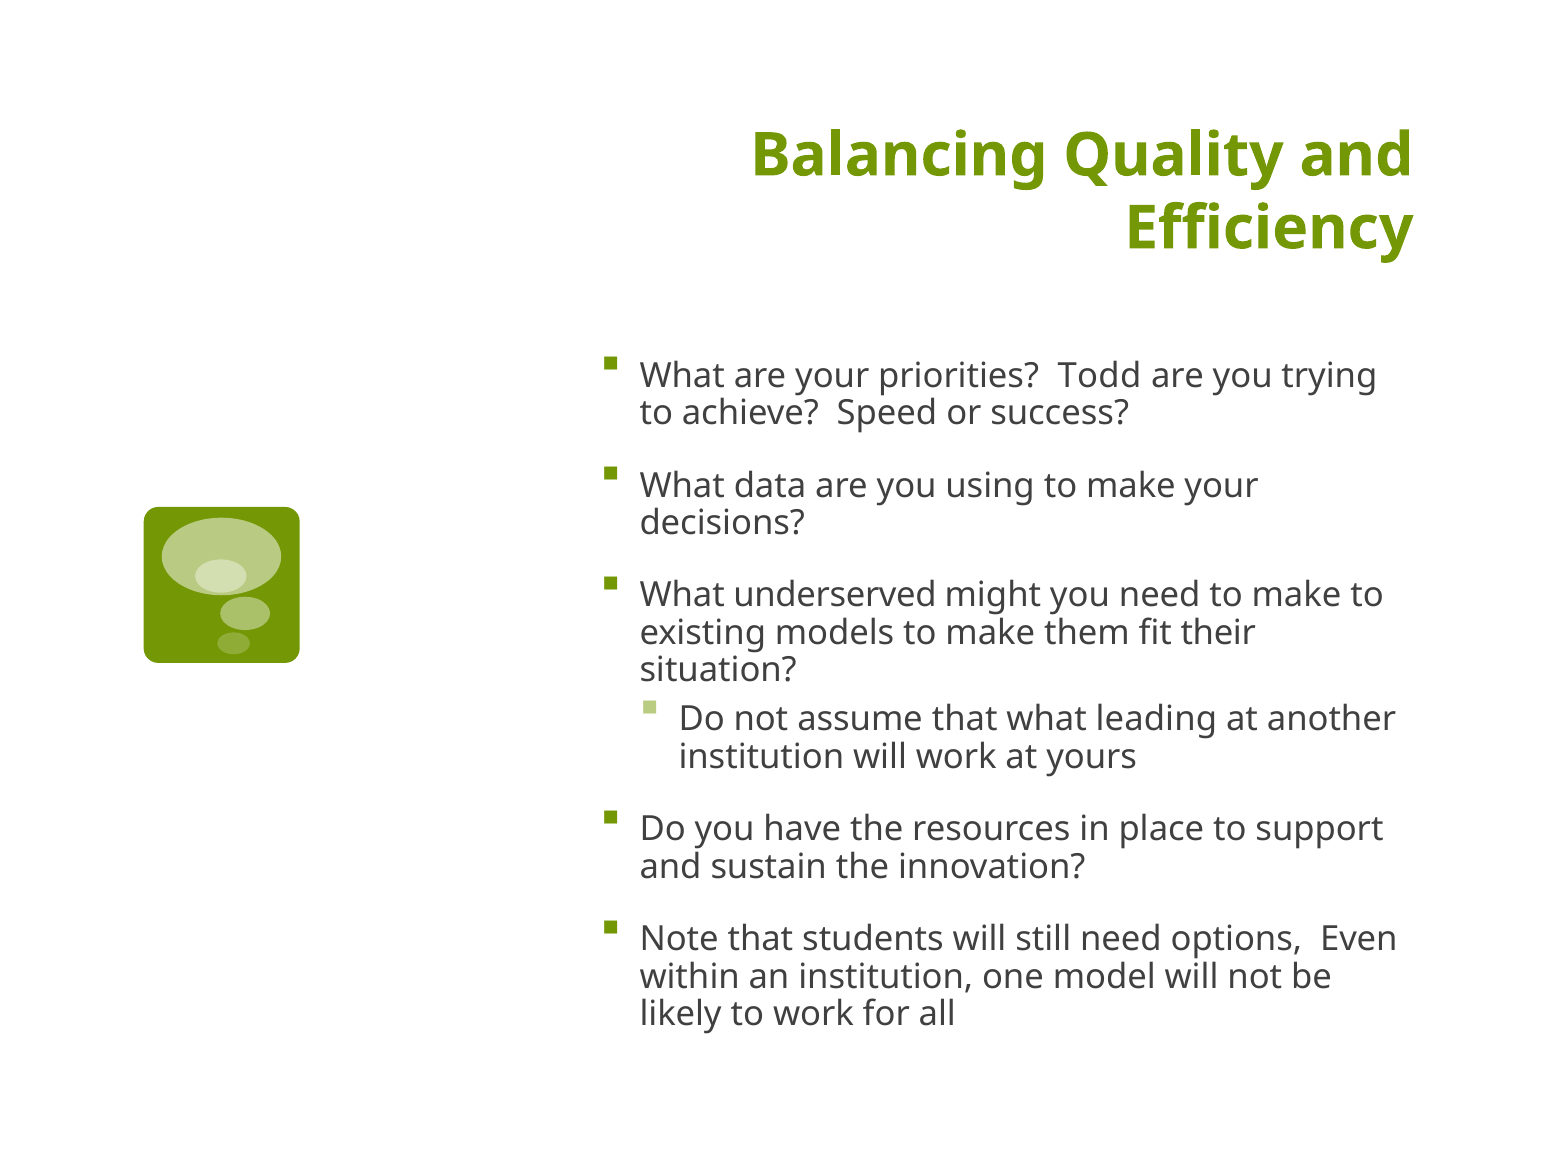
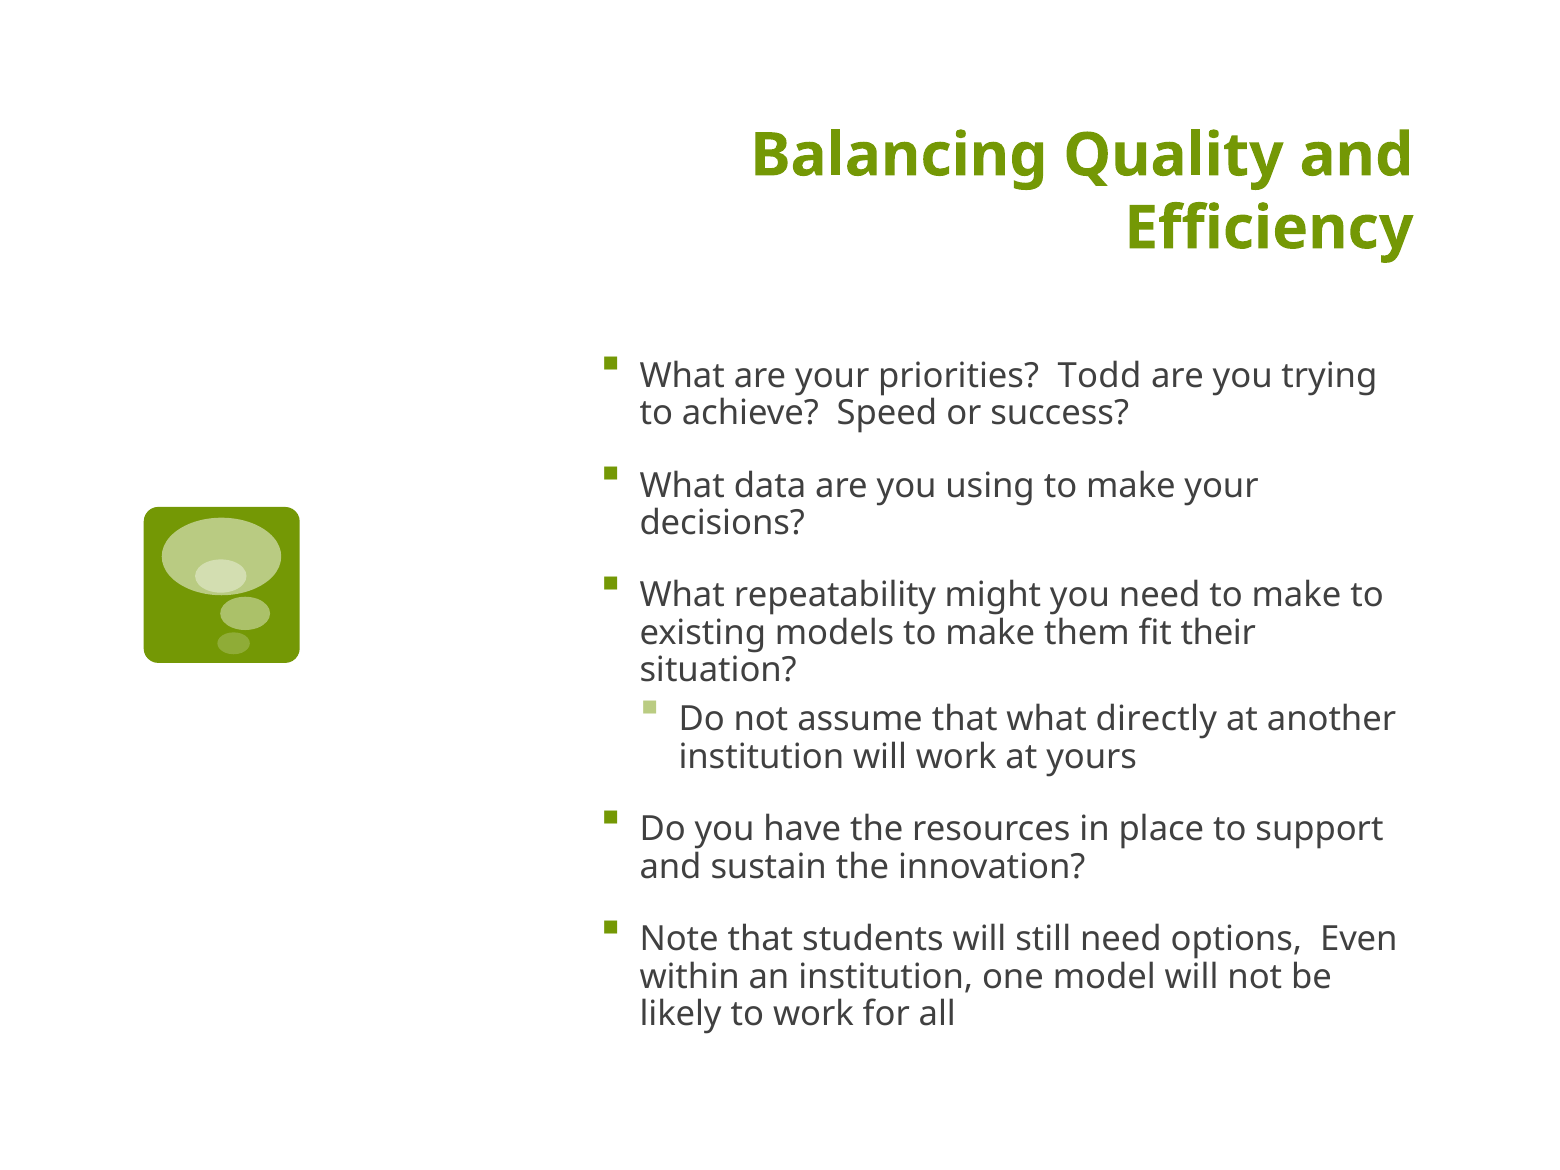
underserved: underserved -> repeatability
leading: leading -> directly
